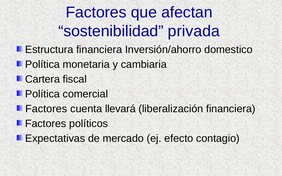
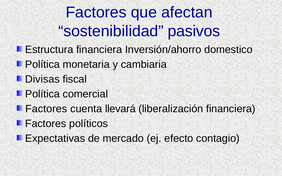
privada: privada -> pasivos
Cartera: Cartera -> Divisas
